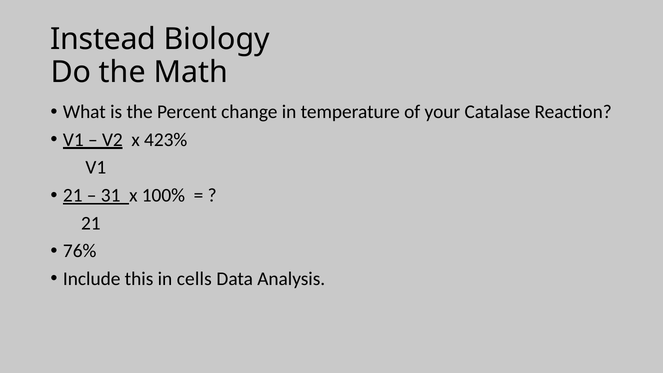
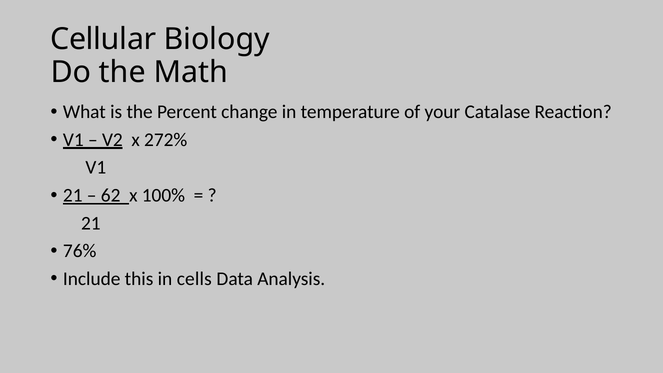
Instead: Instead -> Cellular
423%: 423% -> 272%
31: 31 -> 62
